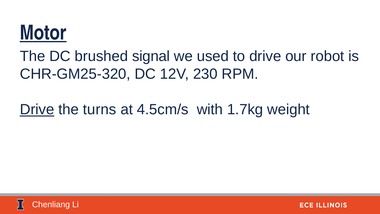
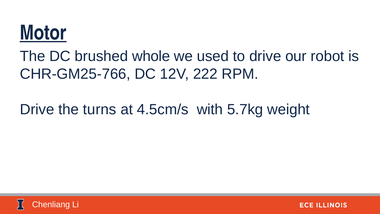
signal: signal -> whole
CHR-GM25-320: CHR-GM25-320 -> CHR-GM25-766
230: 230 -> 222
Drive at (37, 109) underline: present -> none
1.7kg: 1.7kg -> 5.7kg
